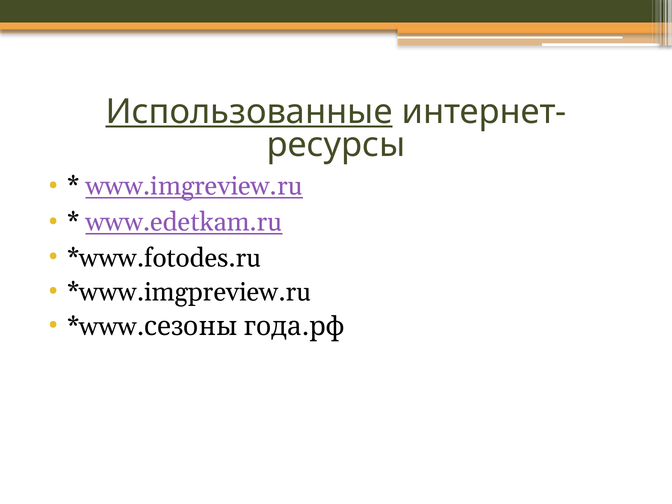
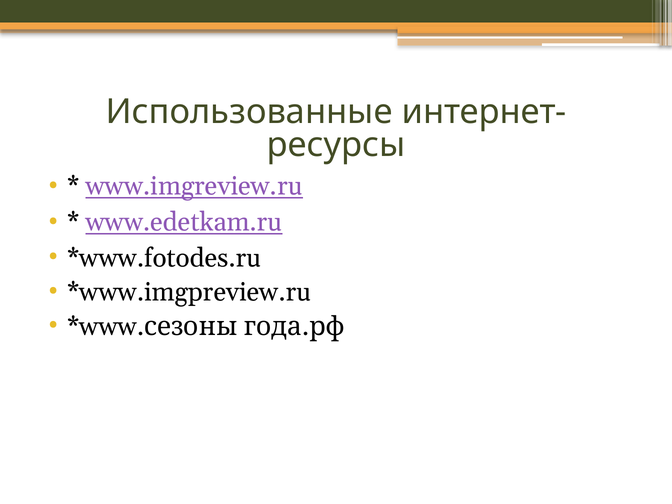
Использованные underline: present -> none
